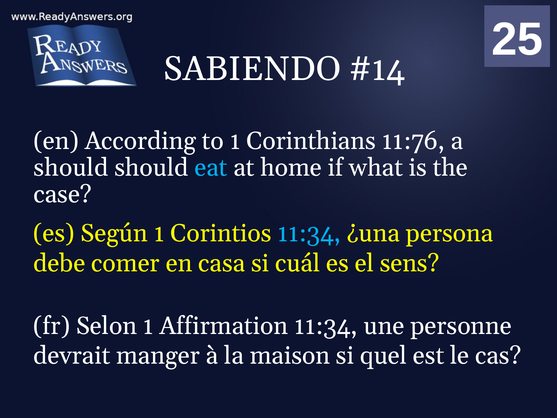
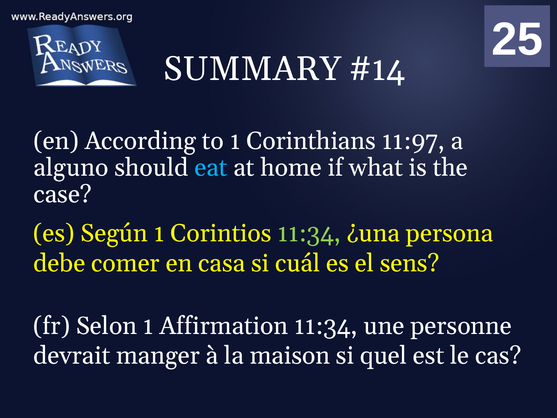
SABIENDO: SABIENDO -> SUMMARY
11:76: 11:76 -> 11:97
should at (71, 168): should -> alguno
11:34 at (309, 233) colour: light blue -> light green
